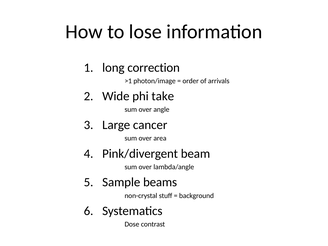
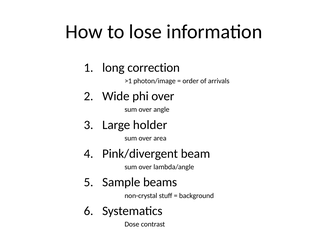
phi take: take -> over
cancer: cancer -> holder
